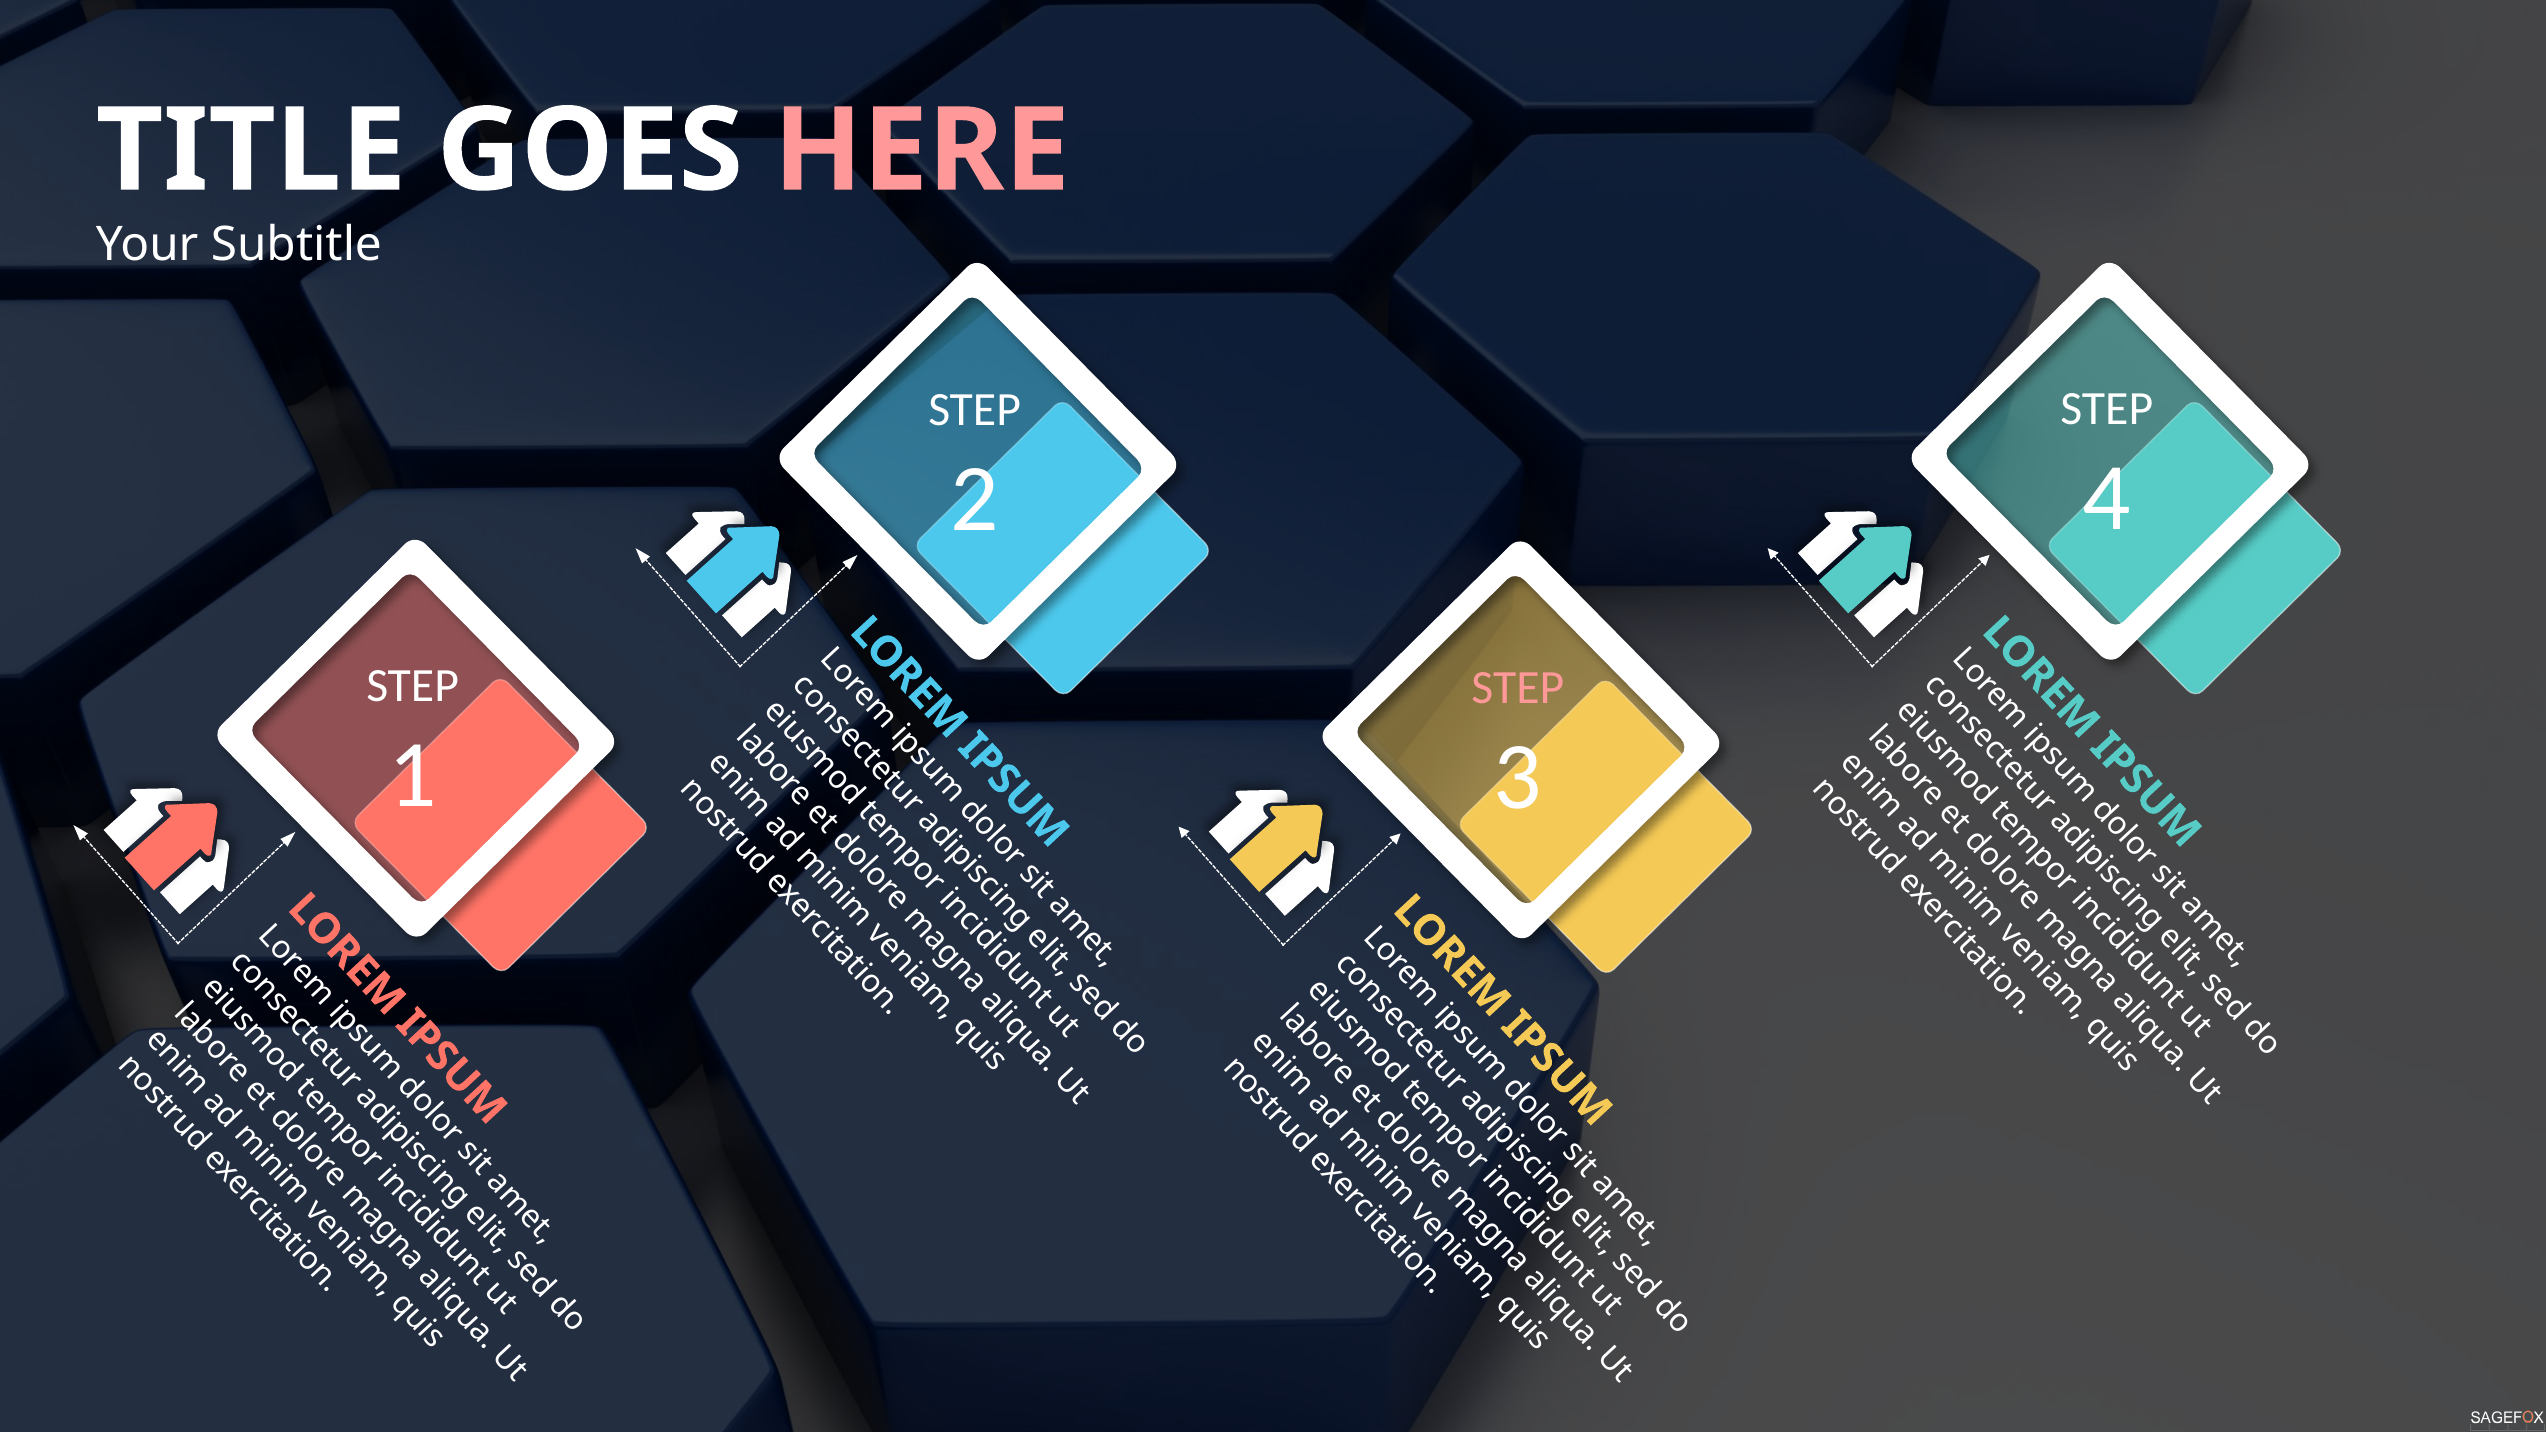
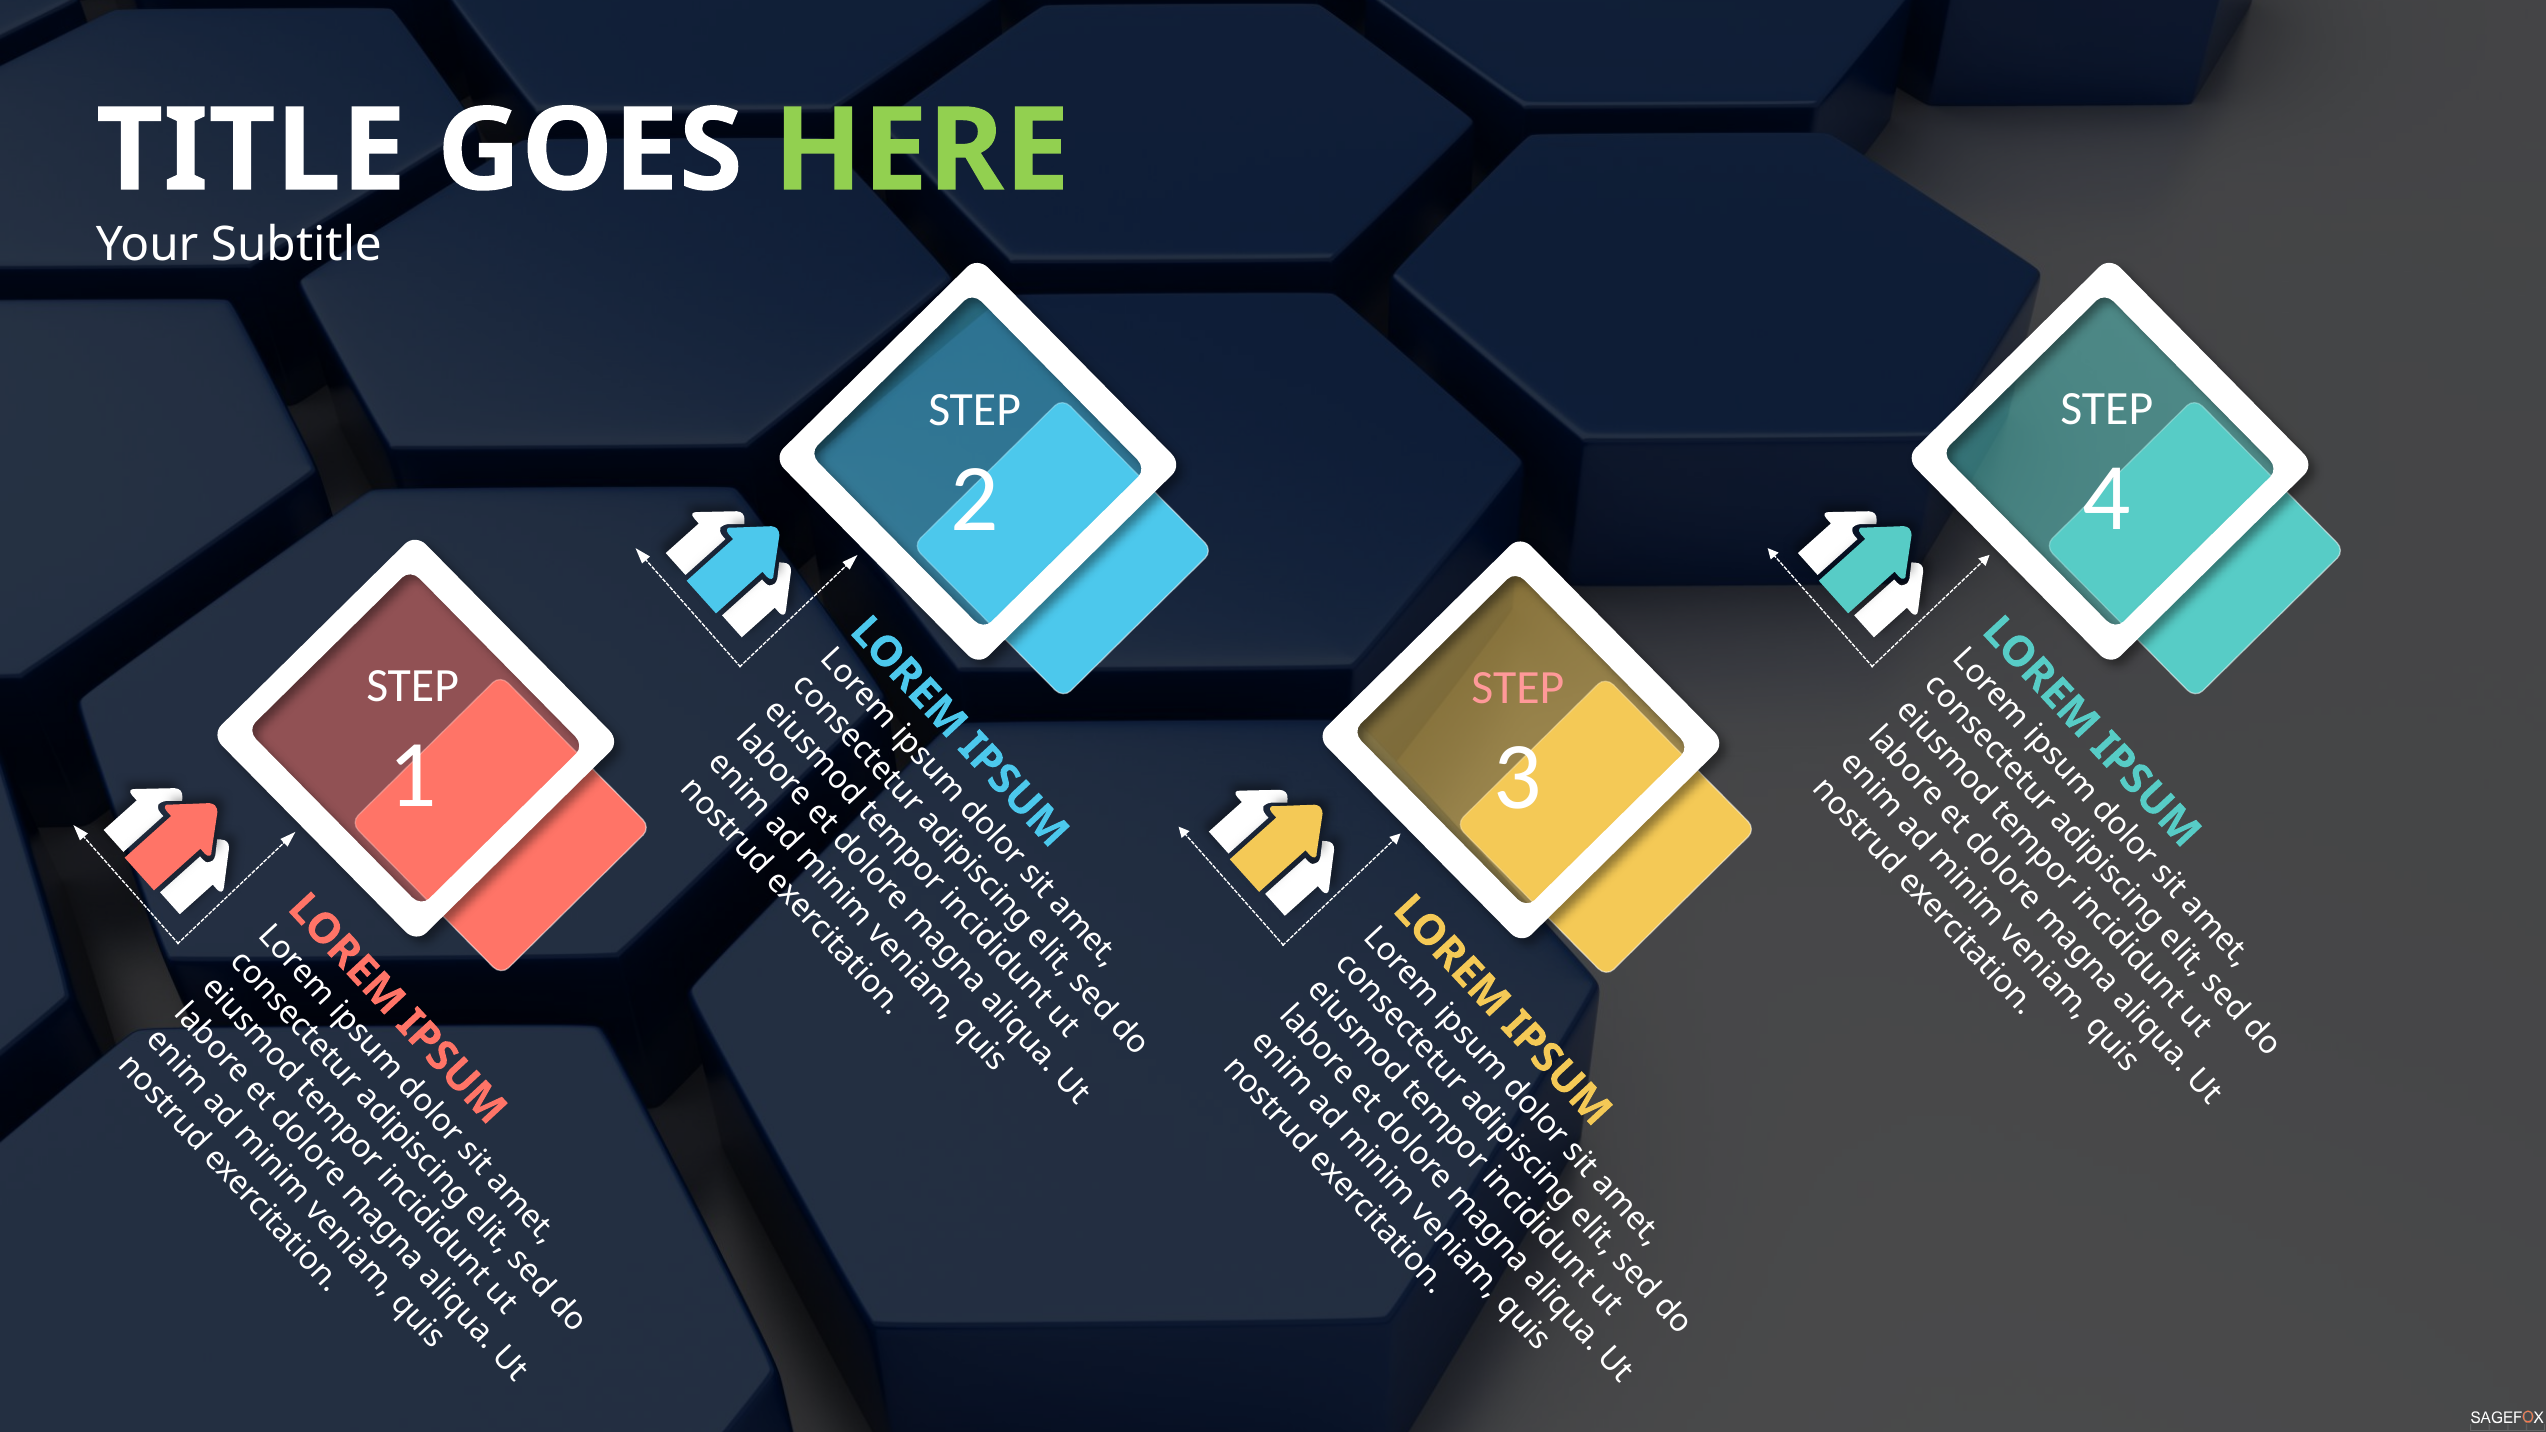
HERE colour: pink -> light green
